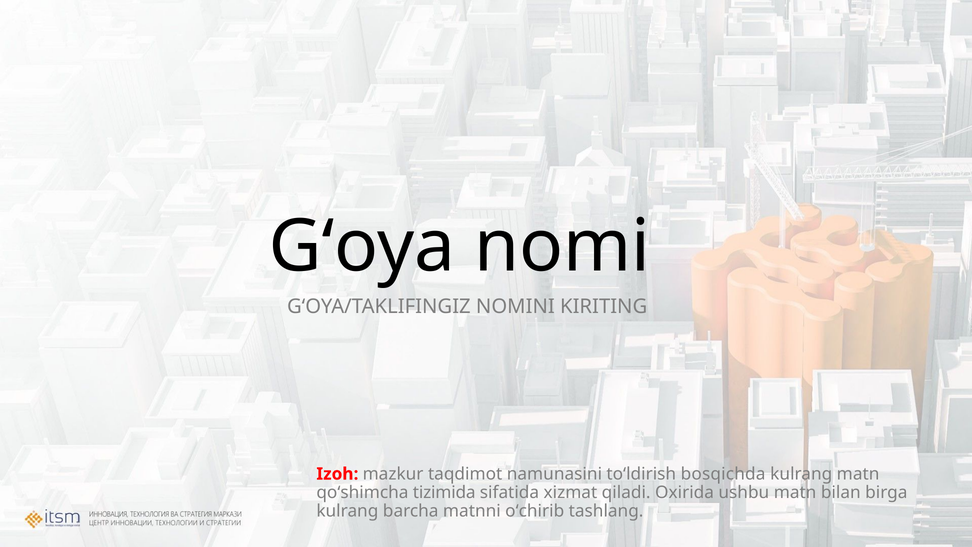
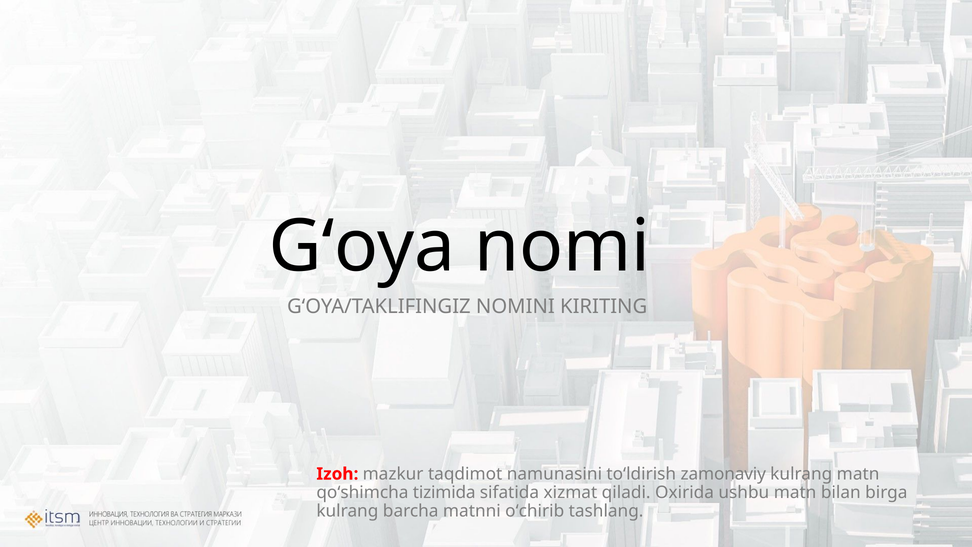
bosqichda: bosqichda -> zamonaviy
